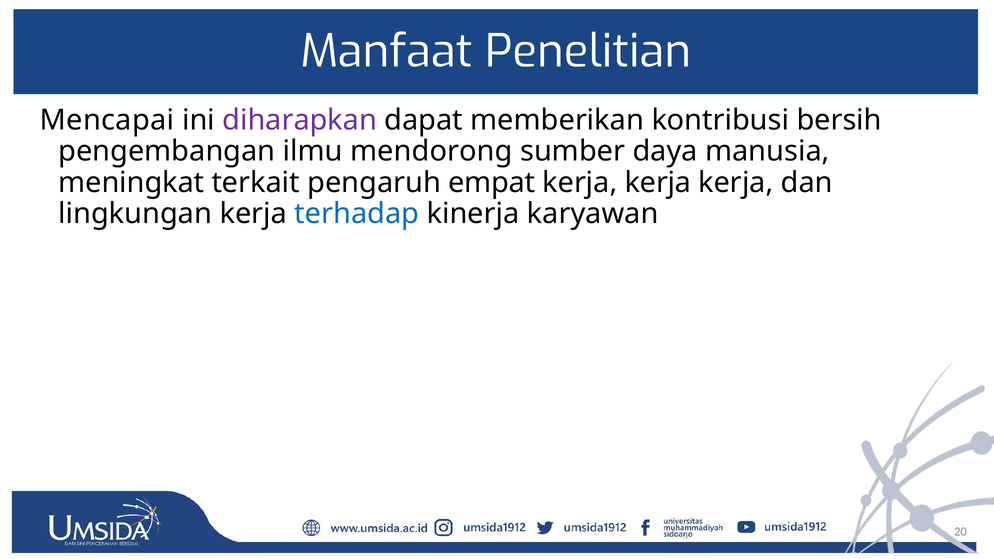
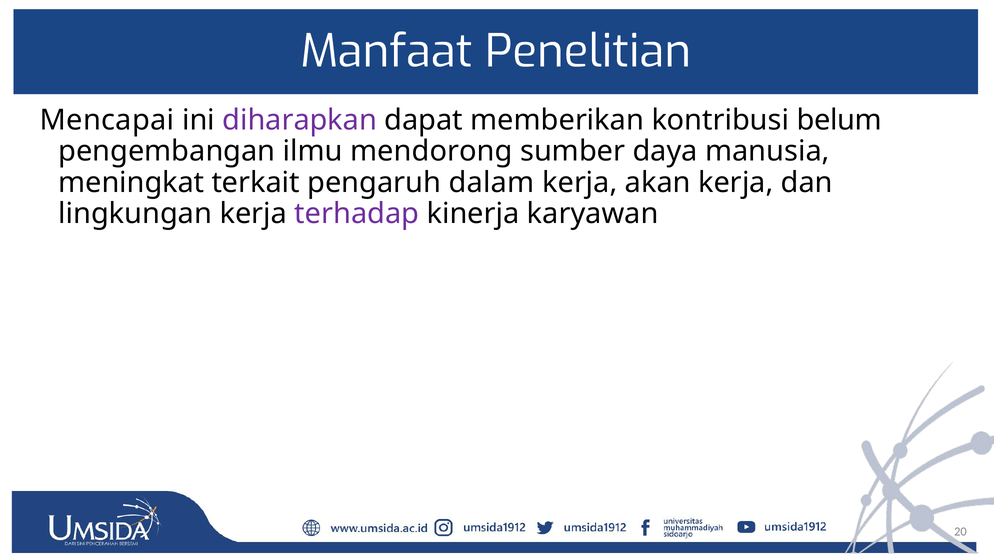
bersih: bersih -> belum
empat: empat -> dalam
kerja at (658, 183): kerja -> akan
terhadap colour: blue -> purple
